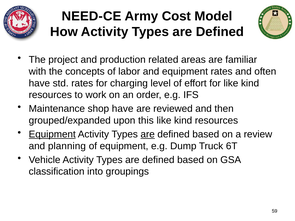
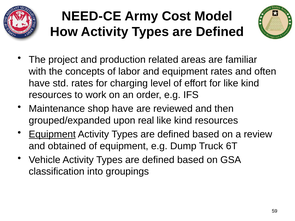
this: this -> real
are at (148, 134) underline: present -> none
planning: planning -> obtained
